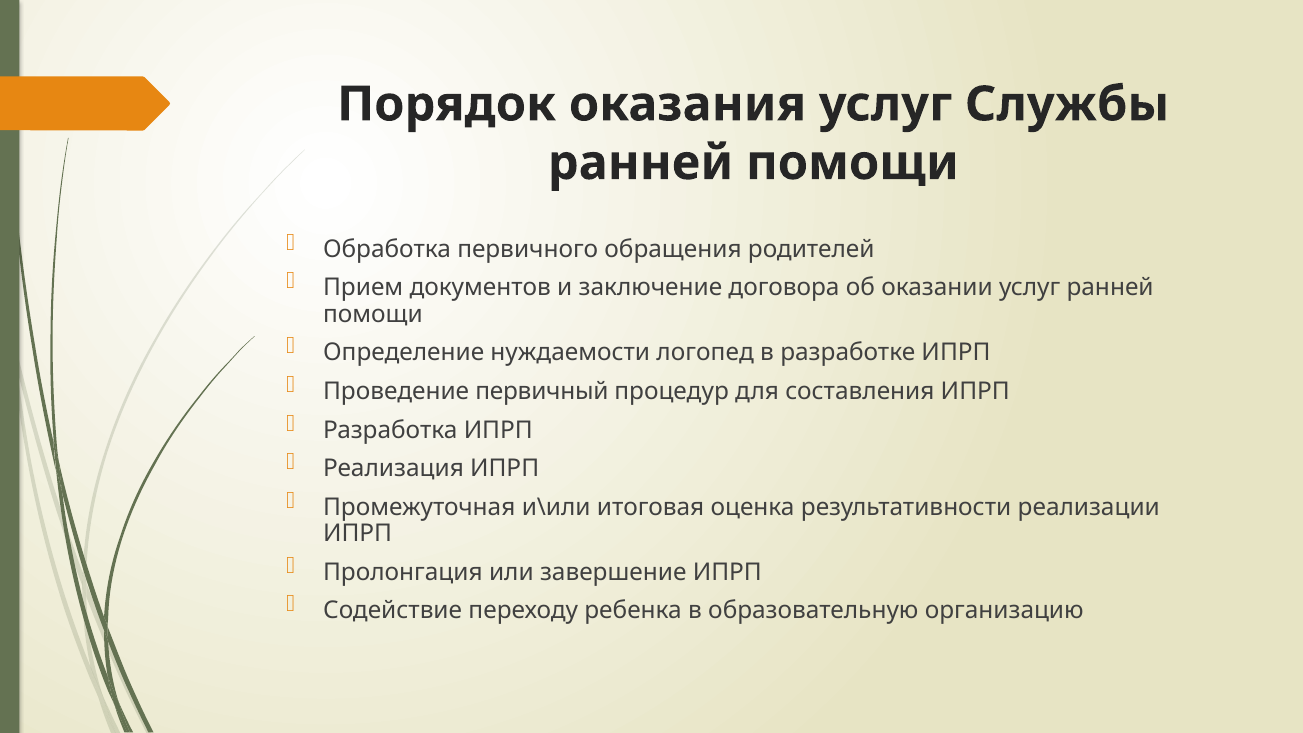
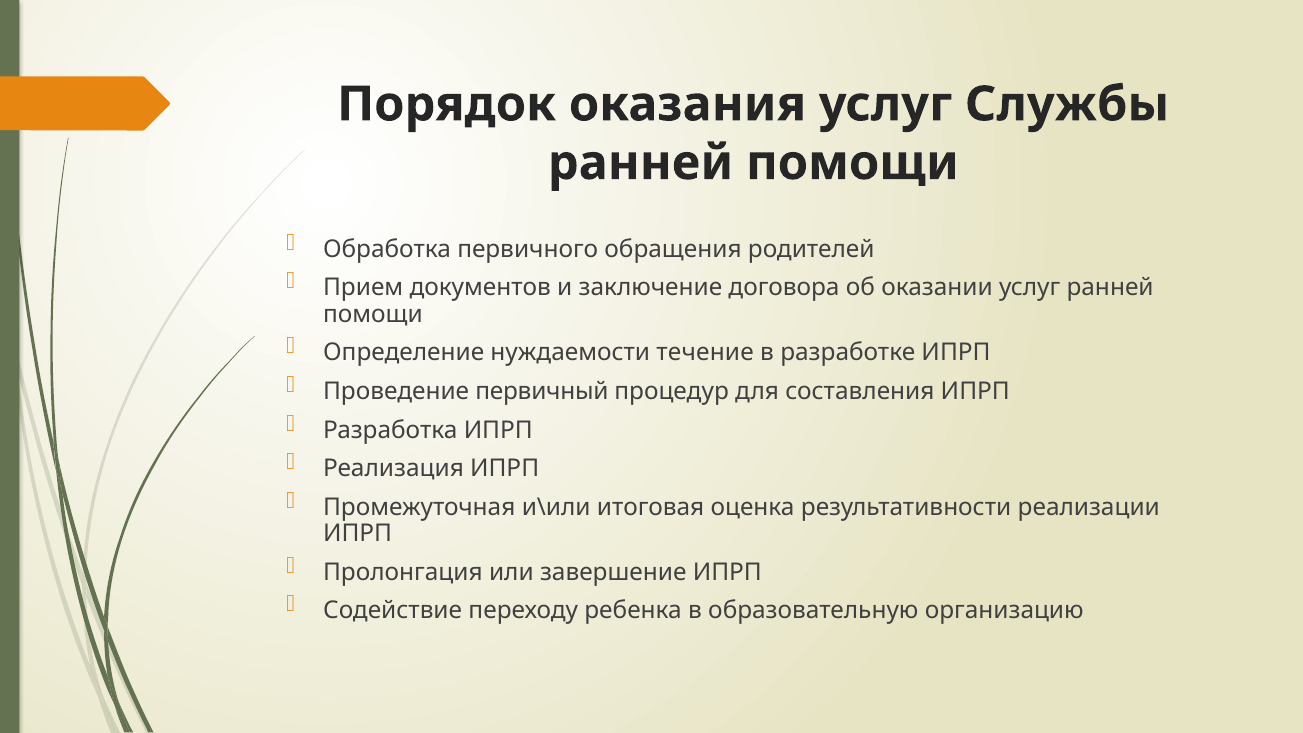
логопед: логопед -> течение
